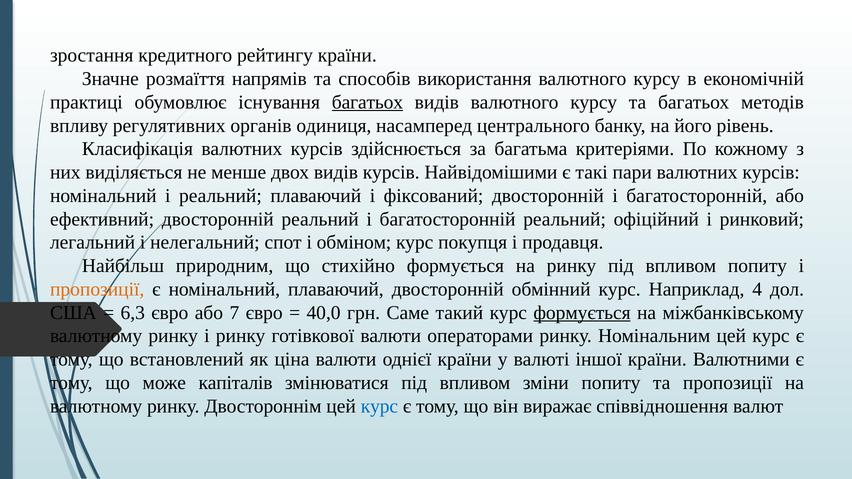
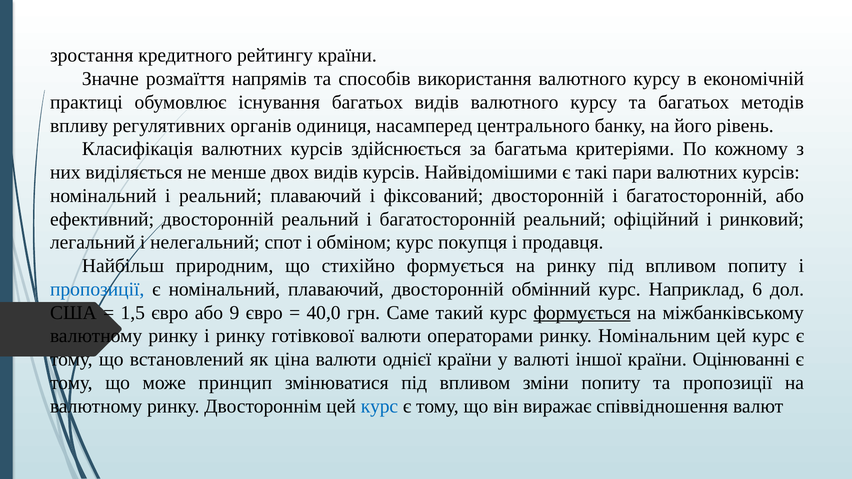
багатьох at (367, 102) underline: present -> none
пропозиції at (97, 289) colour: orange -> blue
4: 4 -> 6
6,3: 6,3 -> 1,5
7: 7 -> 9
Валютними: Валютними -> Оцінюванні
капіталів: капіталів -> принцип
